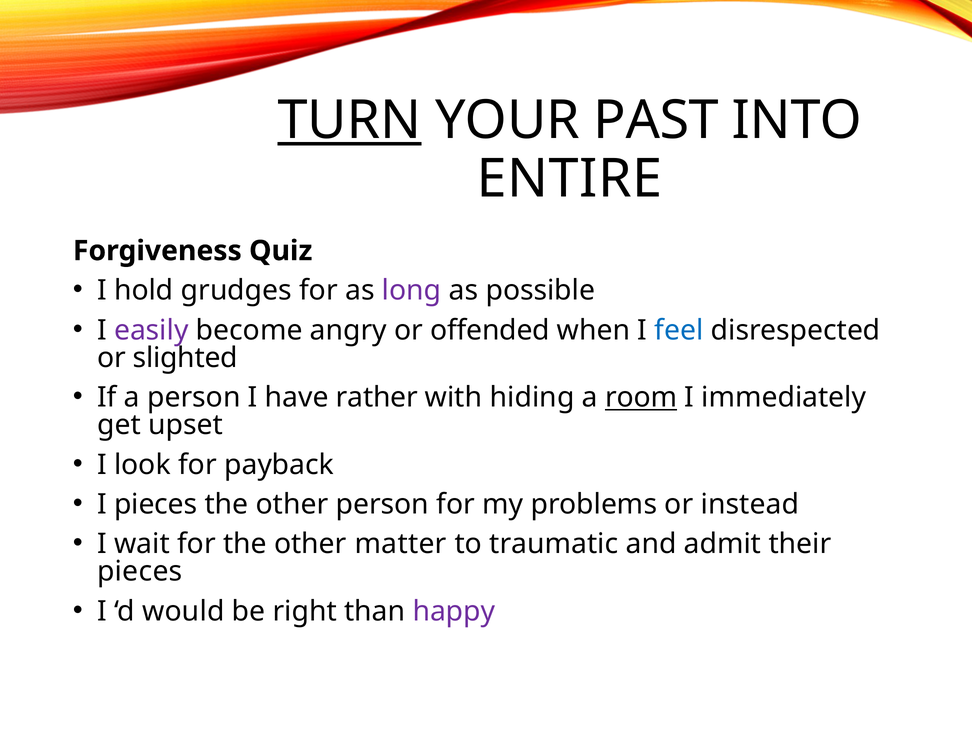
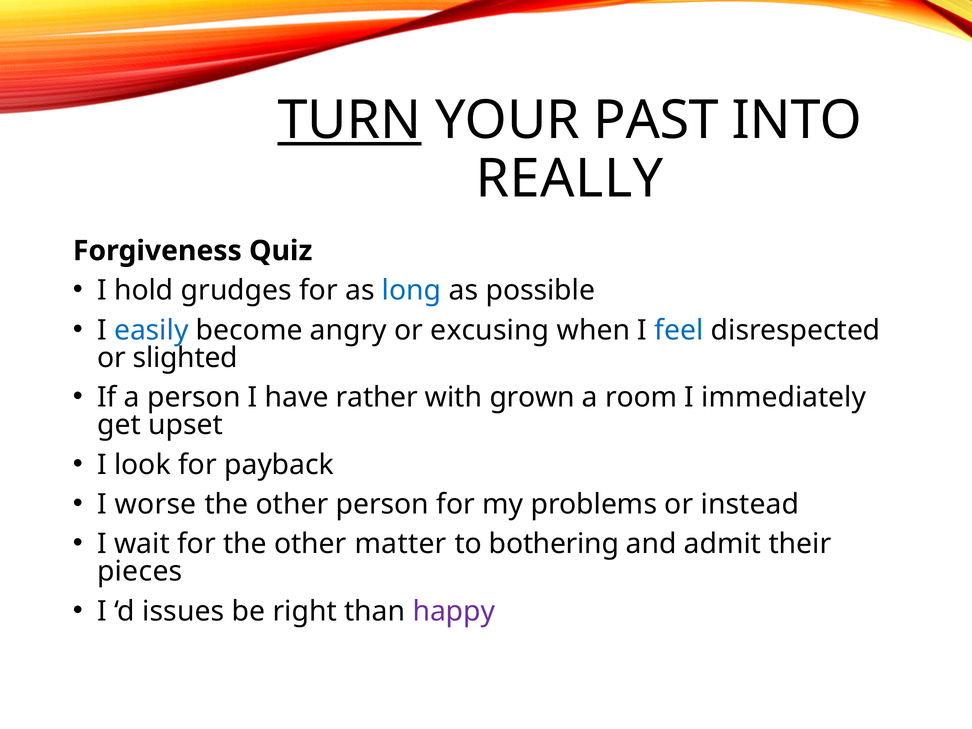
ENTIRE: ENTIRE -> REALLY
long colour: purple -> blue
easily colour: purple -> blue
offended: offended -> excusing
hiding: hiding -> grown
room underline: present -> none
I pieces: pieces -> worse
traumatic: traumatic -> bothering
would: would -> issues
